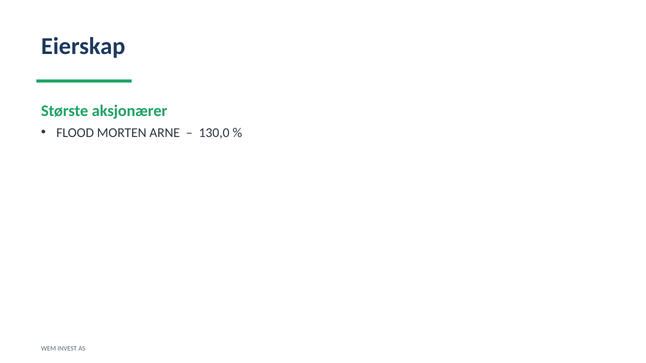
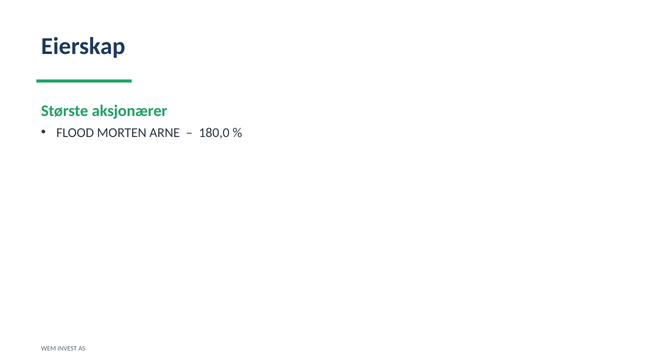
130,0: 130,0 -> 180,0
